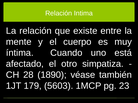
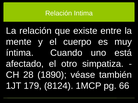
5603: 5603 -> 8124
23: 23 -> 66
